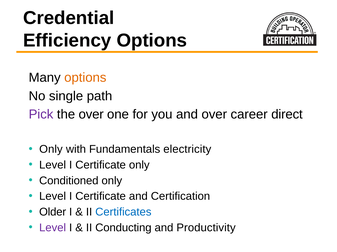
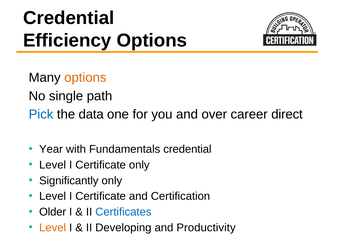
Pick colour: purple -> blue
the over: over -> data
Only at (51, 150): Only -> Year
Fundamentals electricity: electricity -> credential
Conditioned: Conditioned -> Significantly
Level at (53, 228) colour: purple -> orange
Conducting: Conducting -> Developing
